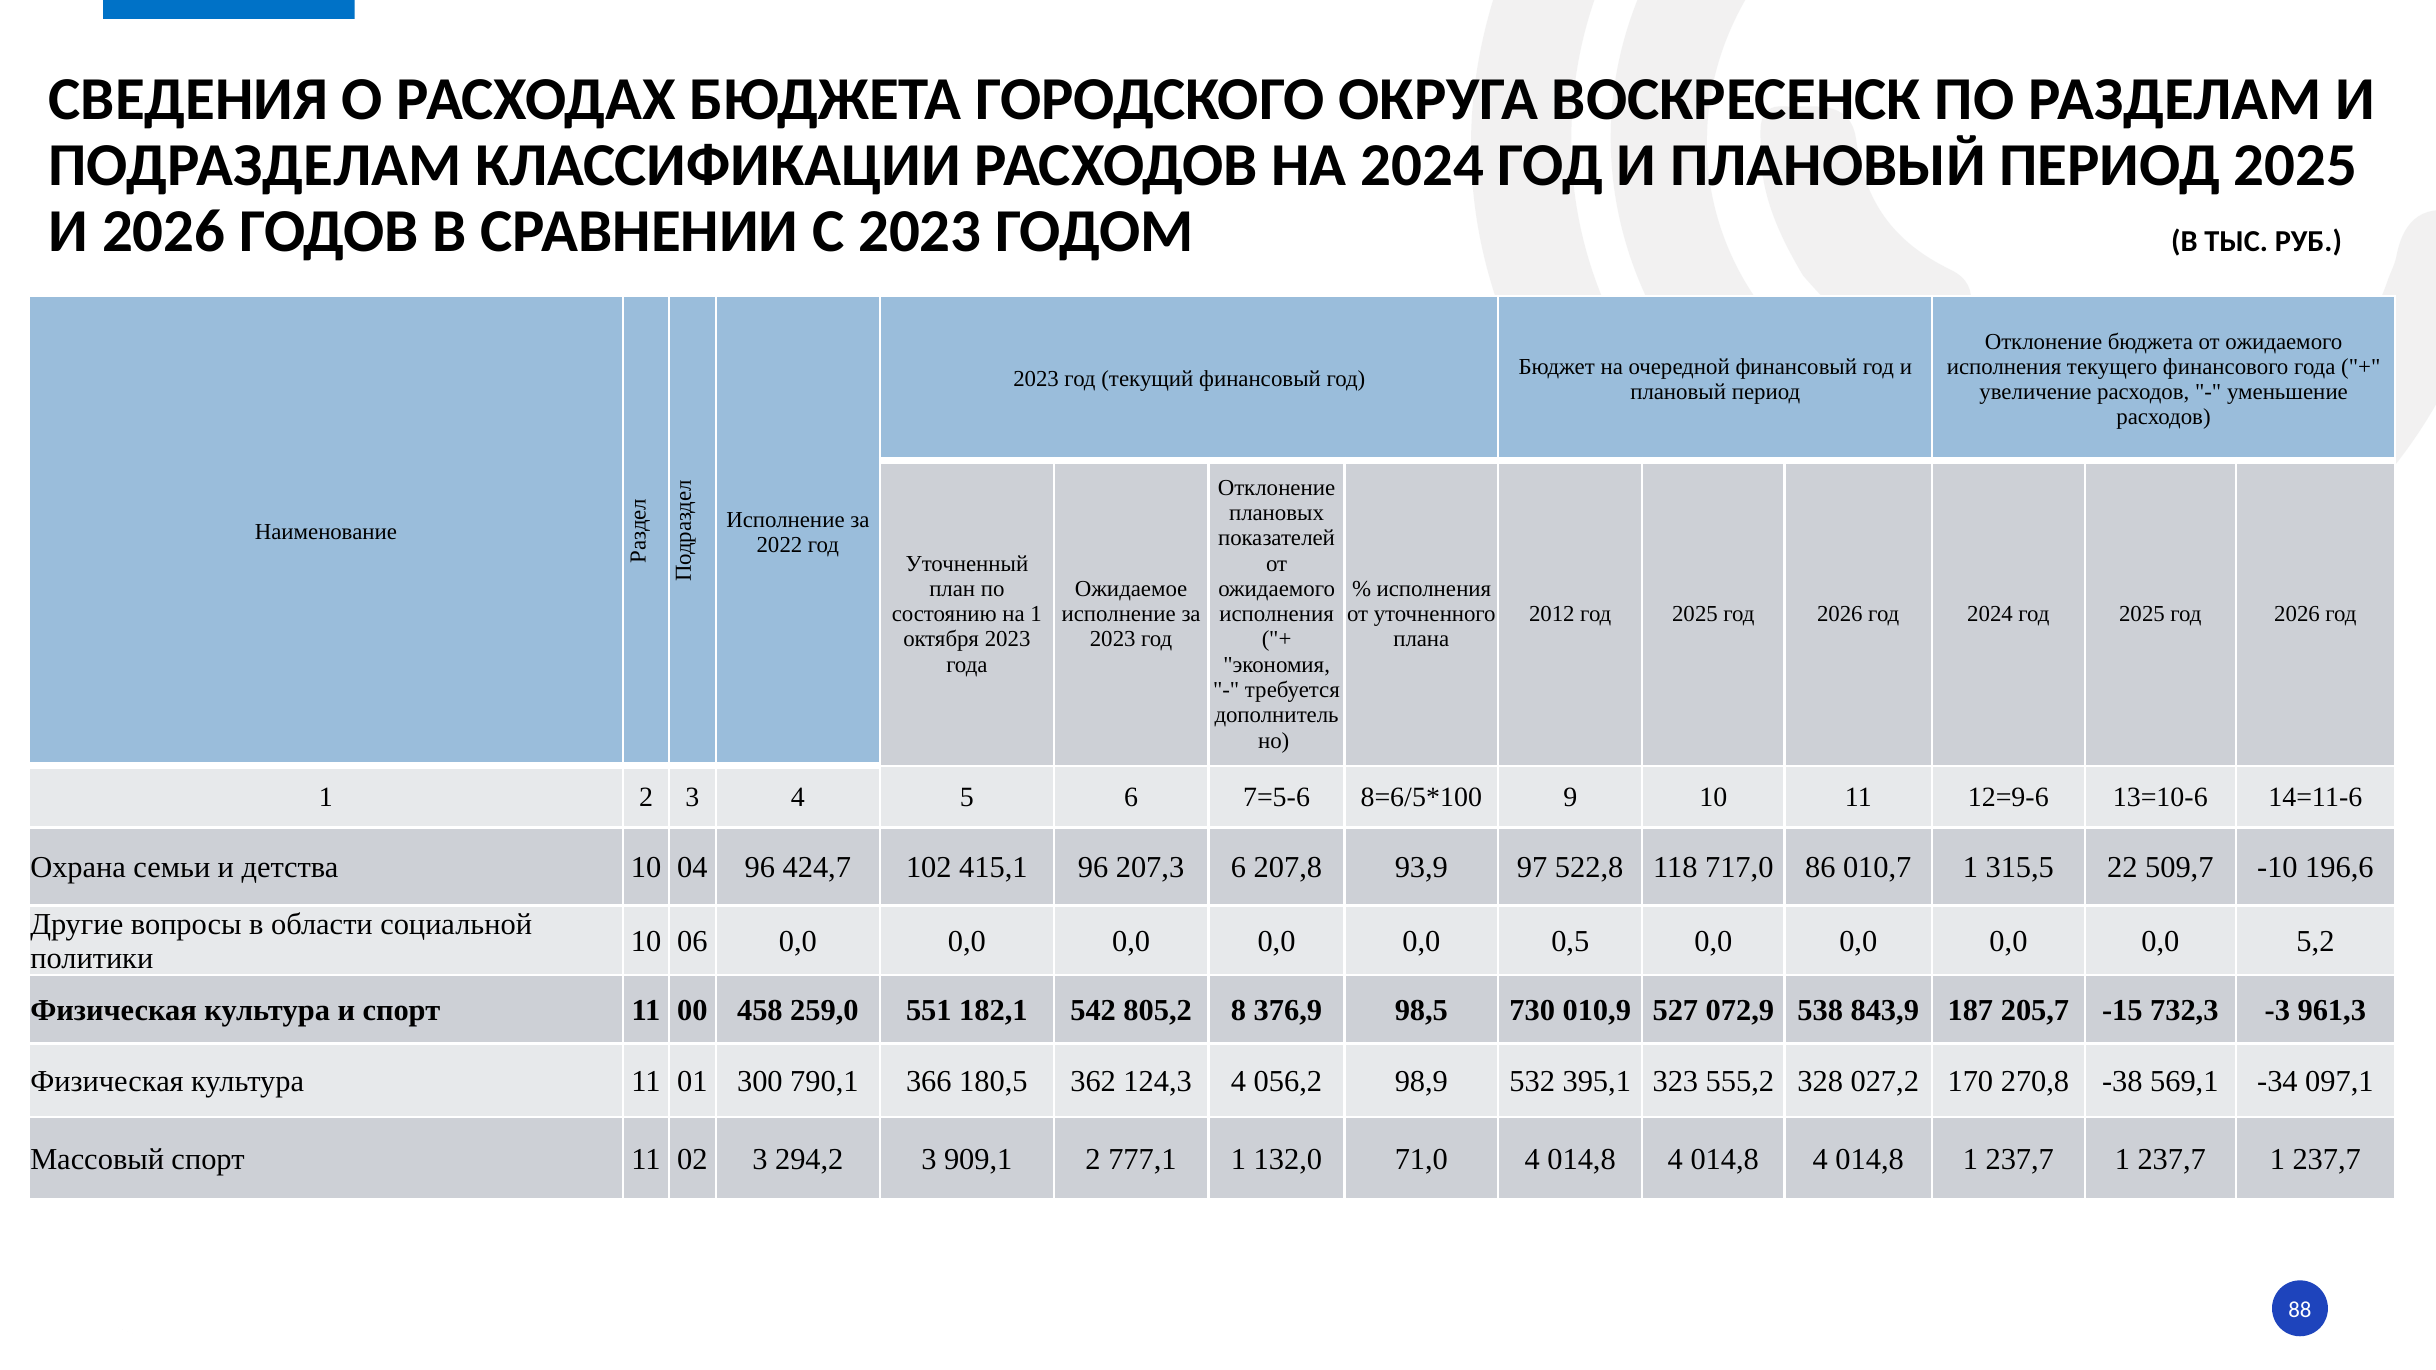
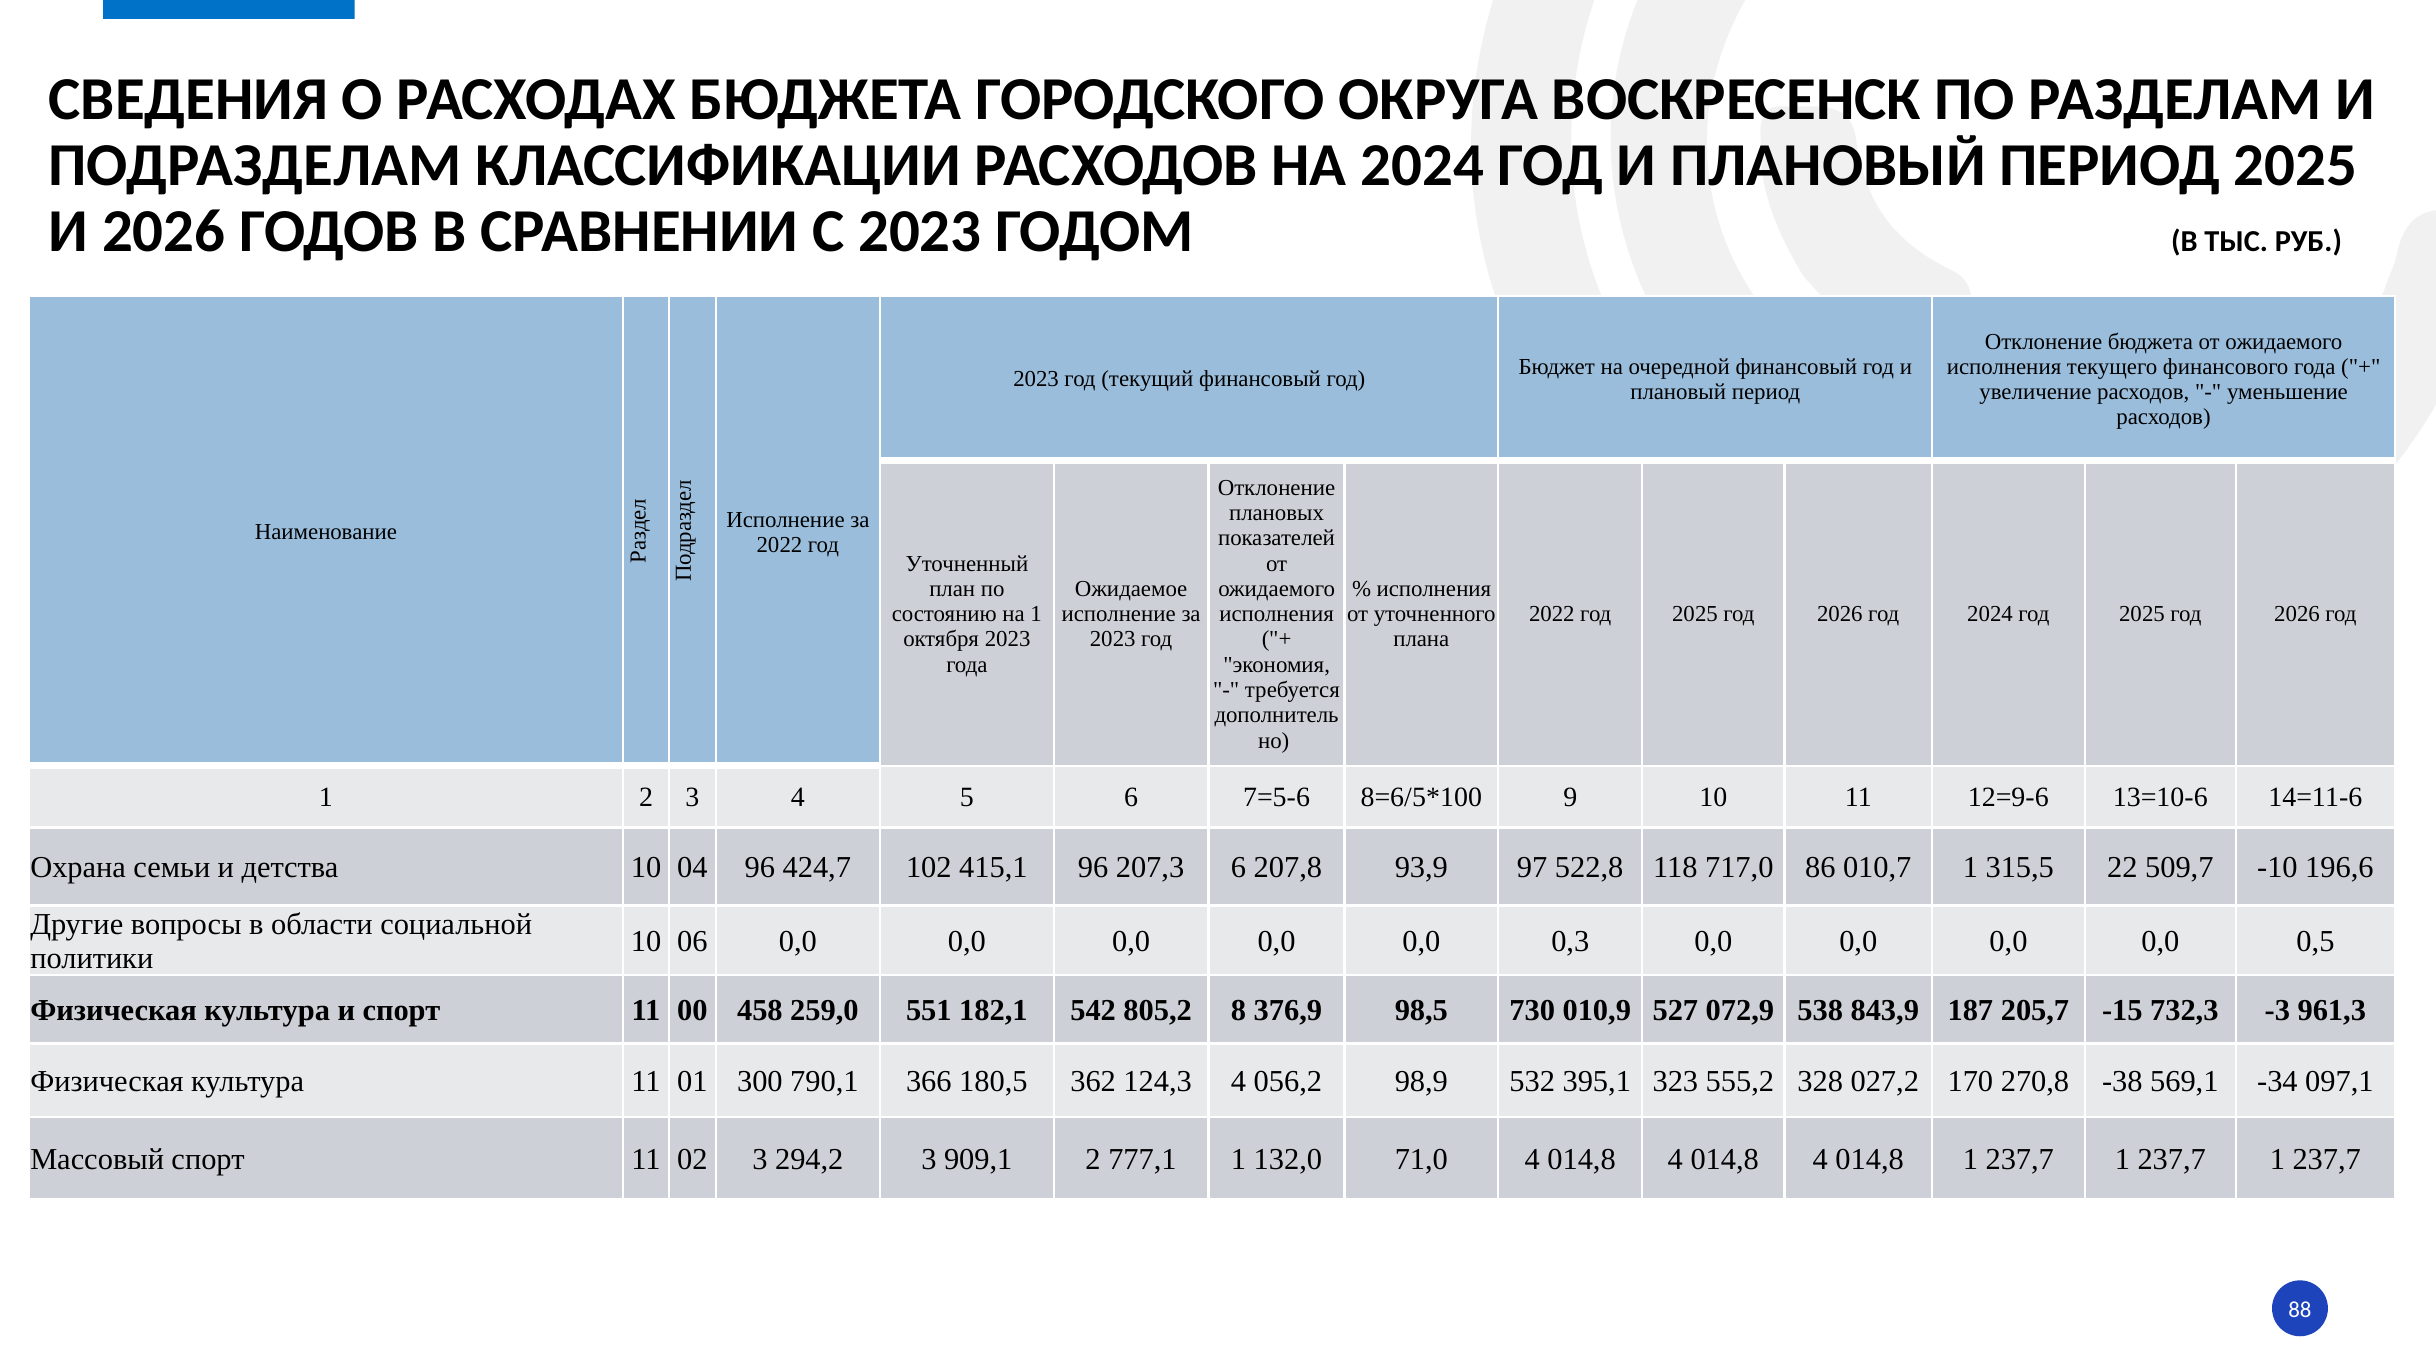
2012 at (1552, 614): 2012 -> 2022
0,5: 0,5 -> 0,3
5,2: 5,2 -> 0,5
